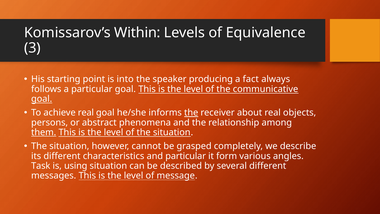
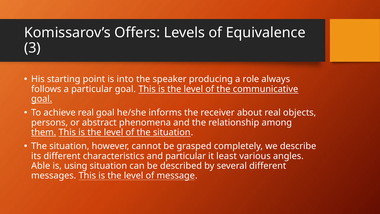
Within: Within -> Offers
fact: fact -> role
the at (191, 113) underline: present -> none
form: form -> least
Task: Task -> Able
